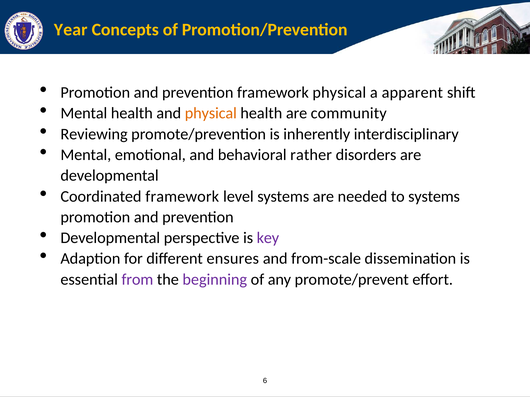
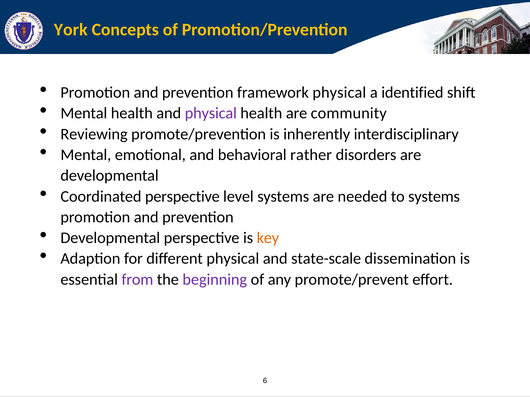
Year: Year -> York
apparent: apparent -> identified
physical at (211, 113) colour: orange -> purple
Coordinated framework: framework -> perspective
key colour: purple -> orange
different ensures: ensures -> physical
from-scale: from-scale -> state-scale
